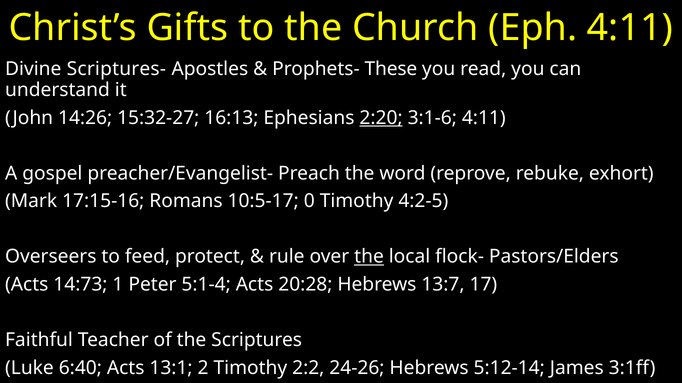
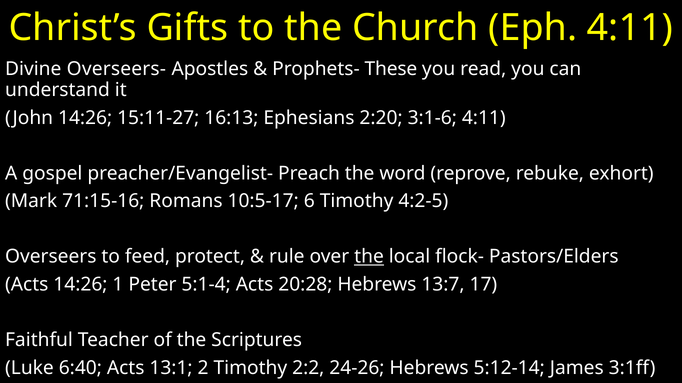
Scriptures-: Scriptures- -> Overseers-
15:32-27: 15:32-27 -> 15:11-27
2:20 underline: present -> none
17:15-16: 17:15-16 -> 71:15-16
0: 0 -> 6
Acts 14:73: 14:73 -> 14:26
